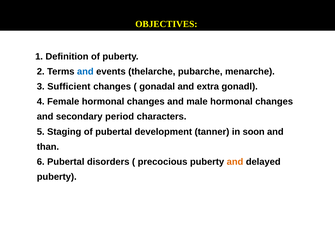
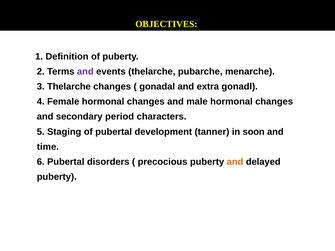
and at (85, 72) colour: blue -> purple
3 Sufficient: Sufficient -> Thelarche
than: than -> time
